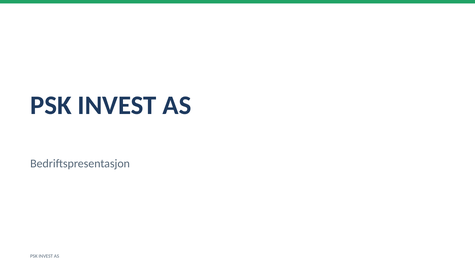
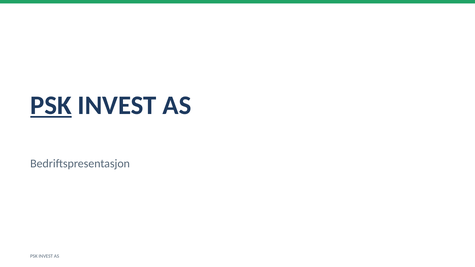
PSK at (51, 105) underline: none -> present
